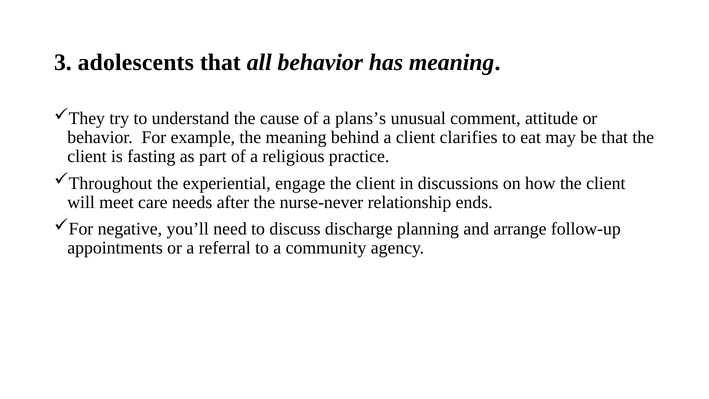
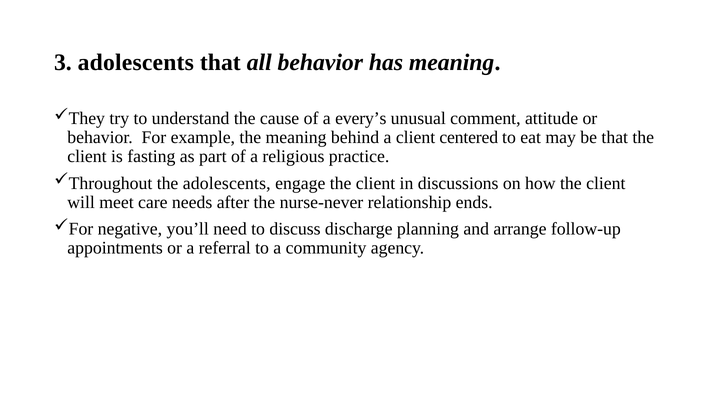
plans’s: plans’s -> every’s
clarifies: clarifies -> centered
the experiential: experiential -> adolescents
